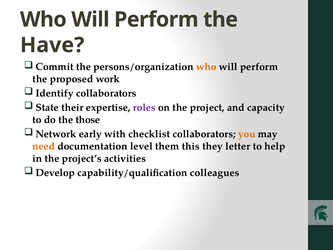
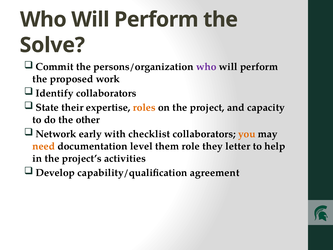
Have: Have -> Solve
who at (206, 67) colour: orange -> purple
roles colour: purple -> orange
those: those -> other
this: this -> role
colleagues: colleagues -> agreement
